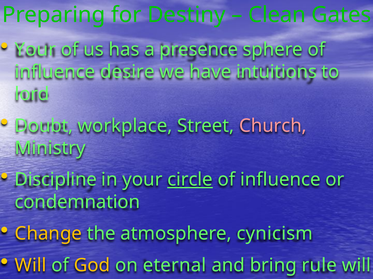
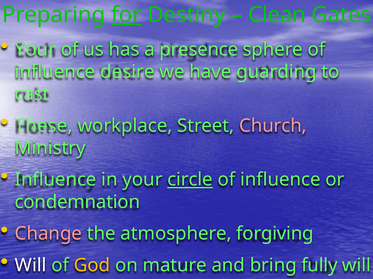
for underline: none -> present
intuitions: intuitions -> guarding
lord: lord -> cast
Doubt: Doubt -> These
Discipline at (56, 180): Discipline -> Influence
Change colour: yellow -> pink
cynicism: cynicism -> forgiving
Will at (31, 266) colour: yellow -> white
eternal: eternal -> mature
rule: rule -> fully
